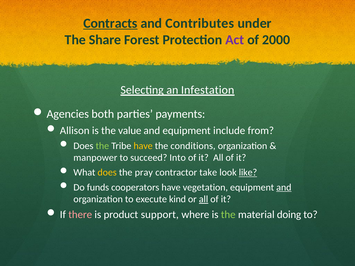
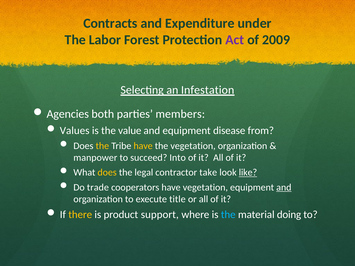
Contracts underline: present -> none
Contributes: Contributes -> Expenditure
Share: Share -> Labor
2000: 2000 -> 2009
payments: payments -> members
Allison: Allison -> Values
include: include -> disease
the at (102, 146) colour: light green -> yellow
the conditions: conditions -> vegetation
pray: pray -> legal
funds: funds -> trade
kind: kind -> title
all at (204, 199) underline: present -> none
there colour: pink -> yellow
the at (228, 215) colour: light green -> light blue
